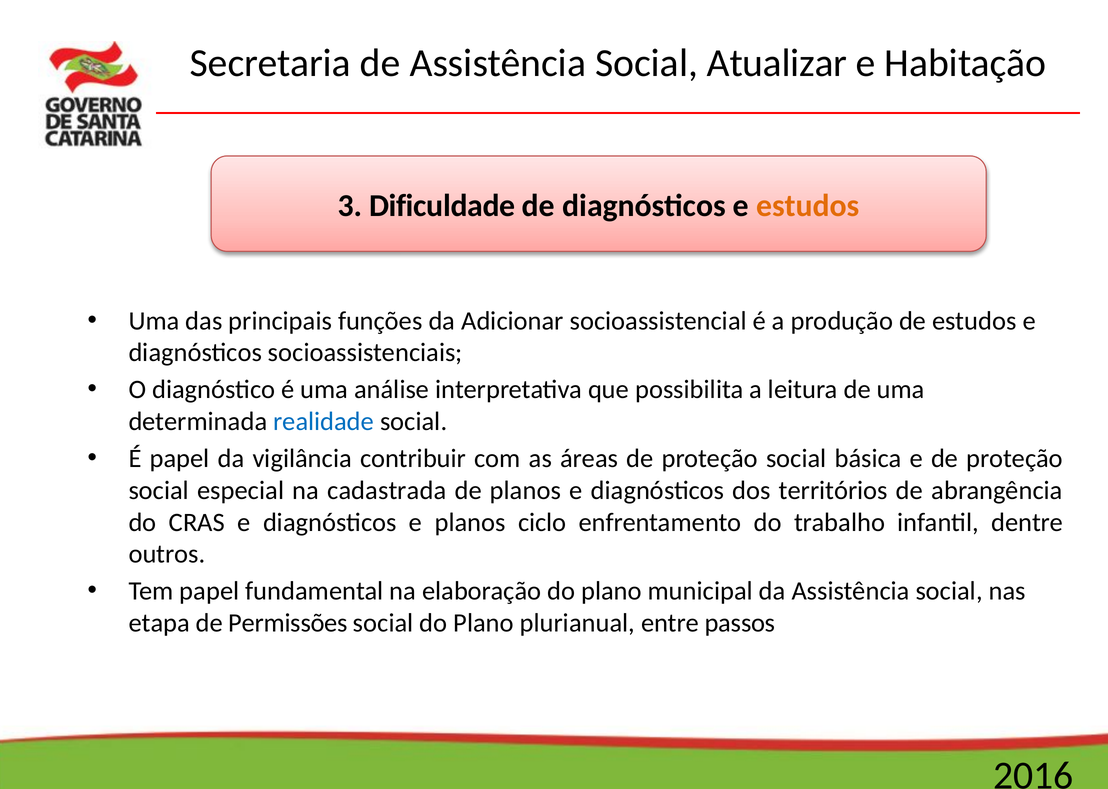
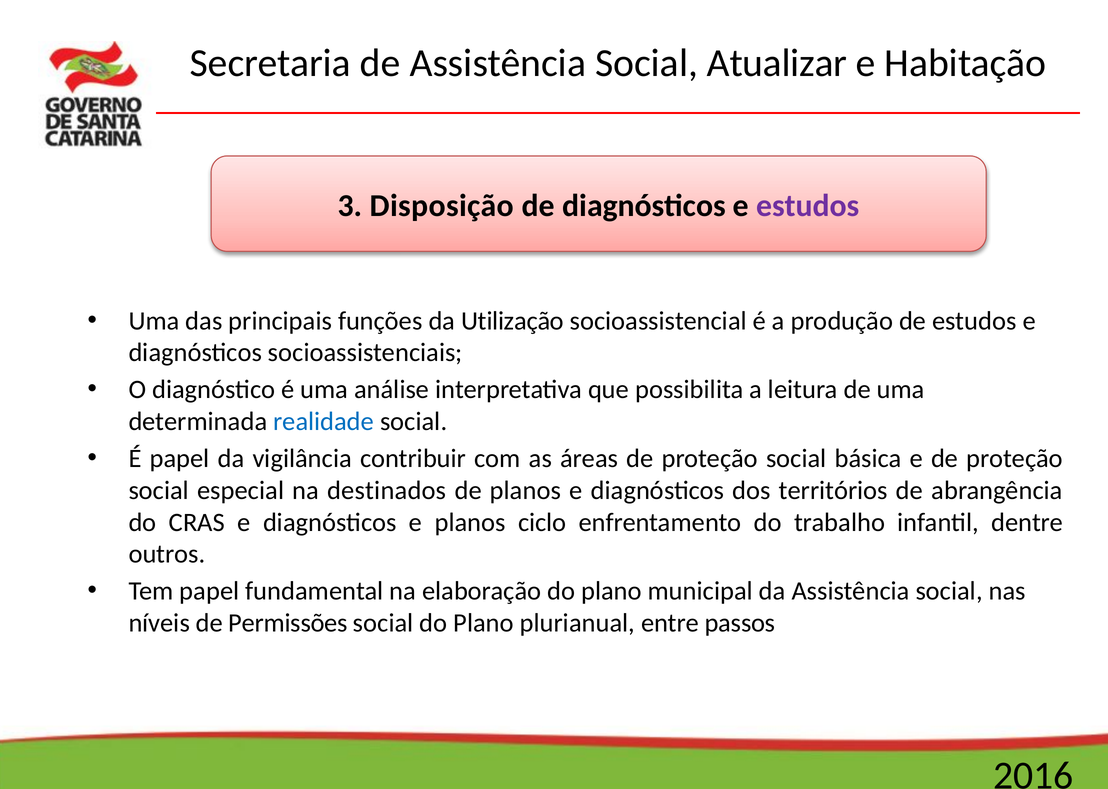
Dificuldade: Dificuldade -> Disposição
estudos at (808, 206) colour: orange -> purple
Adicionar: Adicionar -> Utilização
cadastrada: cadastrada -> destinados
etapa: etapa -> níveis
